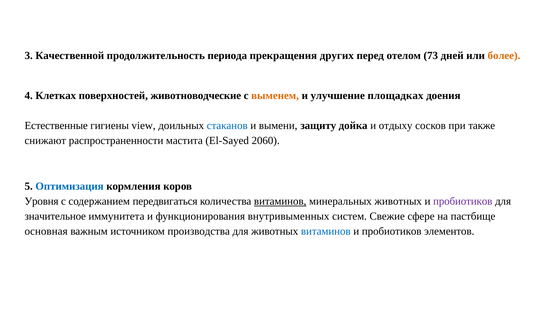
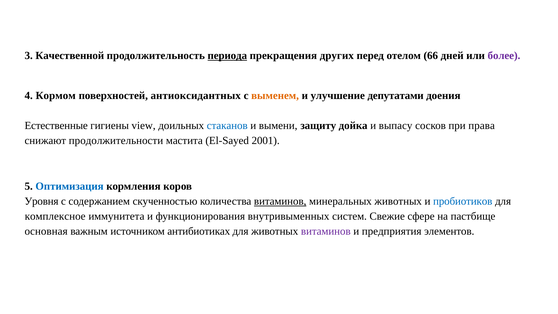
периода underline: none -> present
73: 73 -> 66
более colour: orange -> purple
Клетках: Клетках -> Кормом
животноводческие: животноводческие -> антиоксидантных
площадках: площадках -> депутатами
отдыху: отдыху -> выпасу
также: также -> права
распространенности: распространенности -> продолжительности
2060: 2060 -> 2001
передвигаться: передвигаться -> скученностью
пробиотиков at (463, 201) colour: purple -> blue
значительное: значительное -> комплексное
производства: производства -> антибиотиках
витаминов at (326, 231) colour: blue -> purple
пробиотиков at (392, 231): пробиотиков -> предприятия
